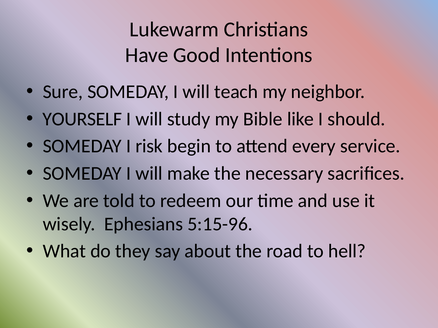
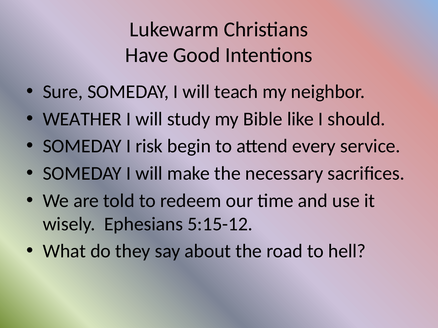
YOURSELF: YOURSELF -> WEATHER
5:15-96: 5:15-96 -> 5:15-12
